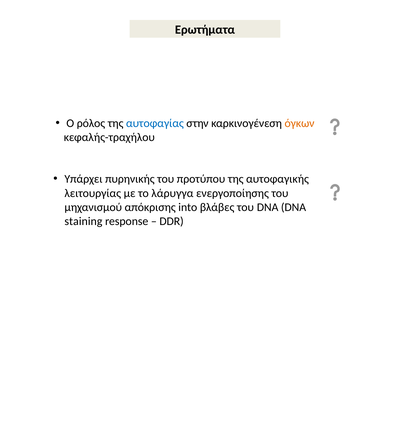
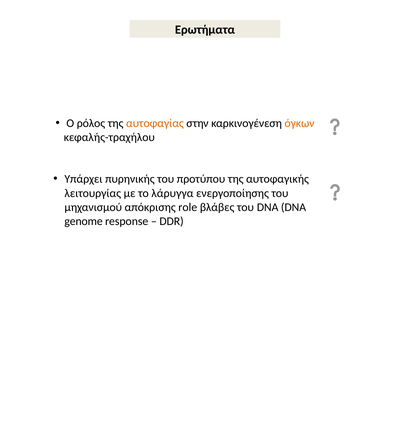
αυτοφαγίας colour: blue -> orange
into: into -> role
staining: staining -> genome
